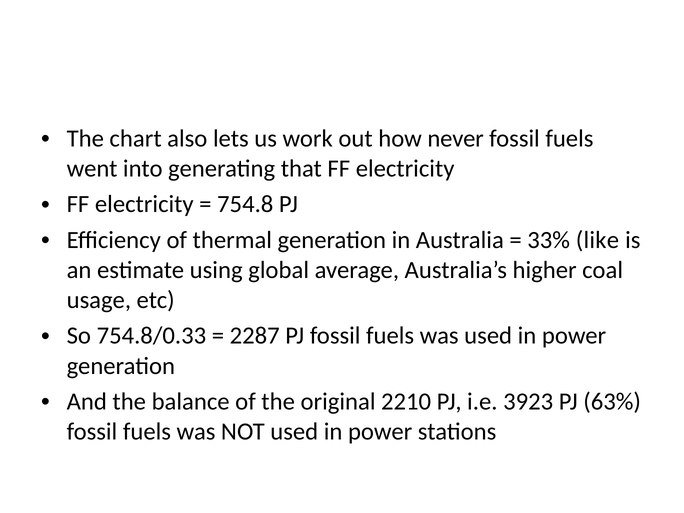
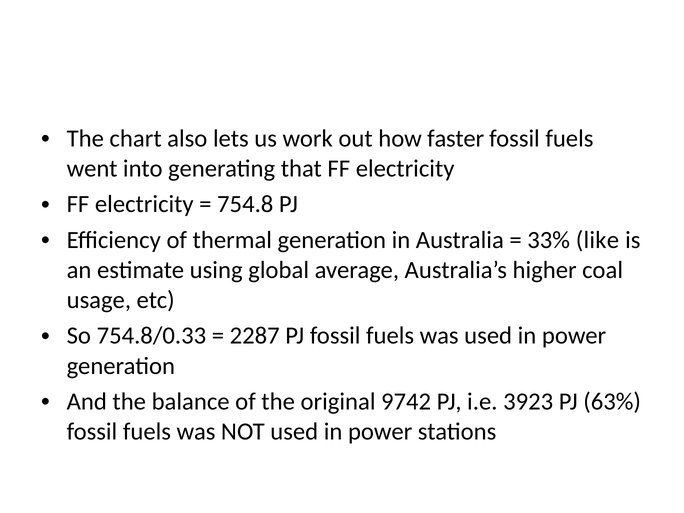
never: never -> faster
2210: 2210 -> 9742
